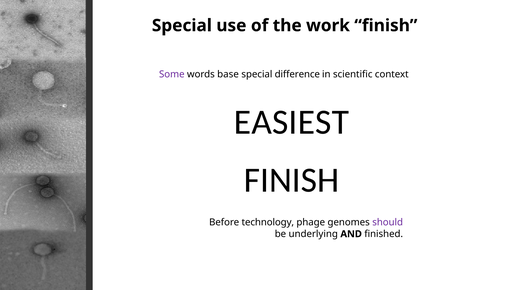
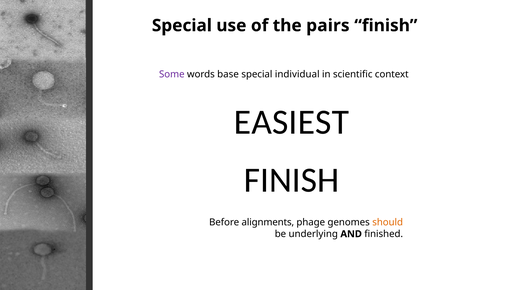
work: work -> pairs
difference: difference -> individual
technology: technology -> alignments
should colour: purple -> orange
